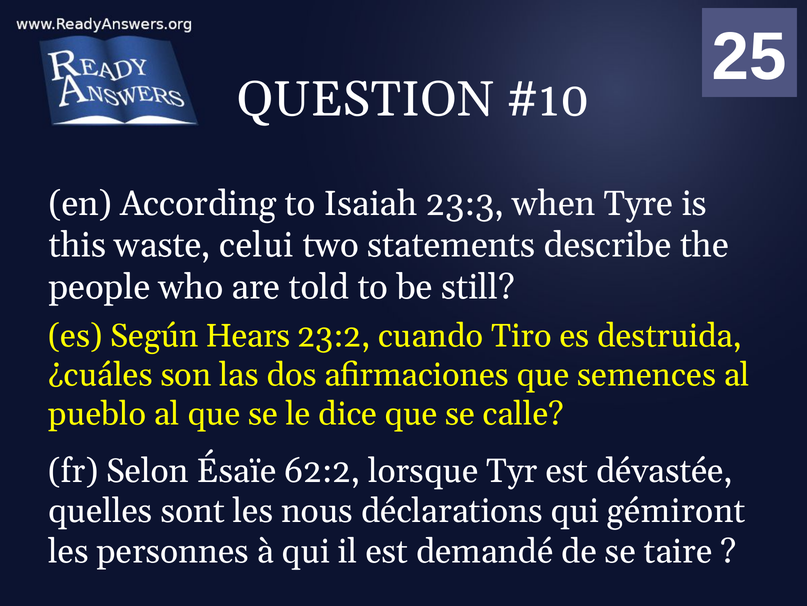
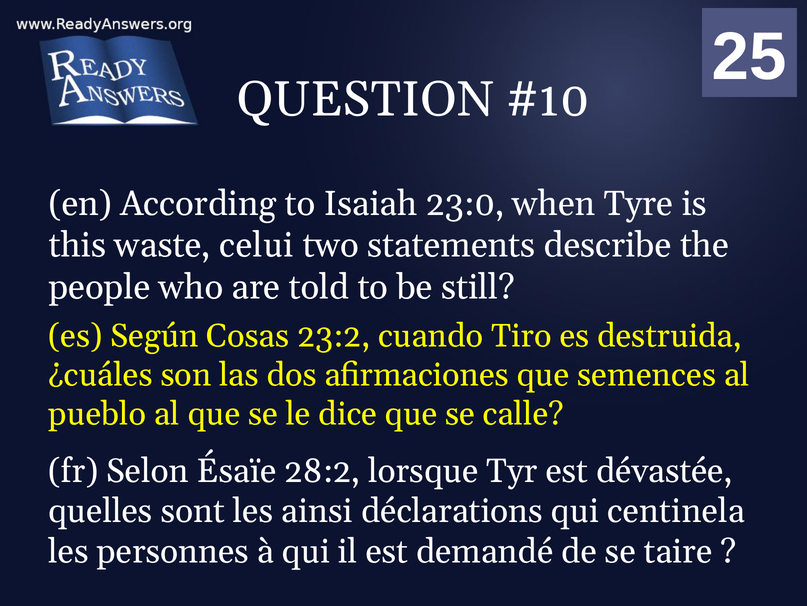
23:3: 23:3 -> 23:0
Hears: Hears -> Cosas
62:2: 62:2 -> 28:2
nous: nous -> ainsi
gémiront: gémiront -> centinela
